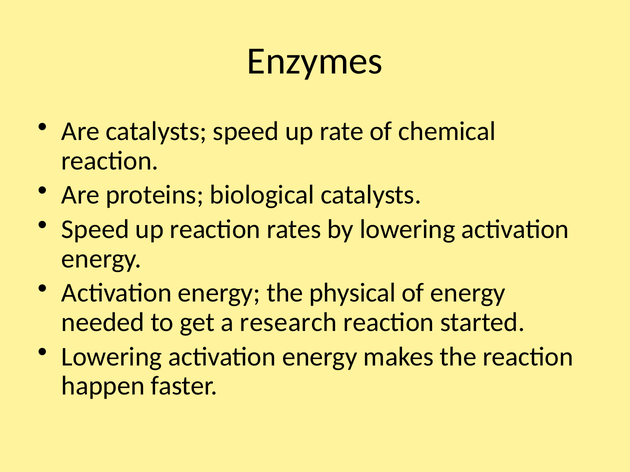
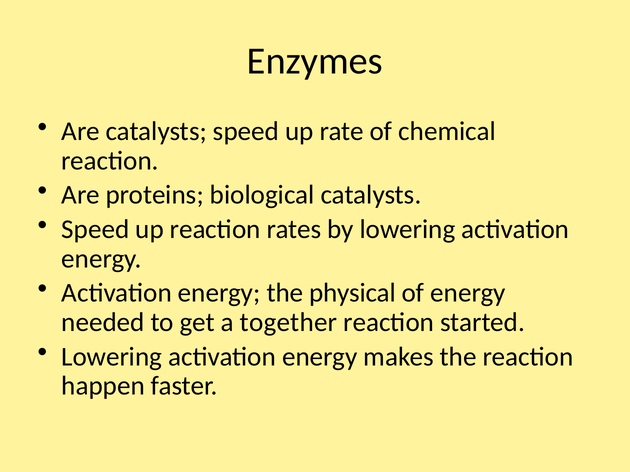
research: research -> together
